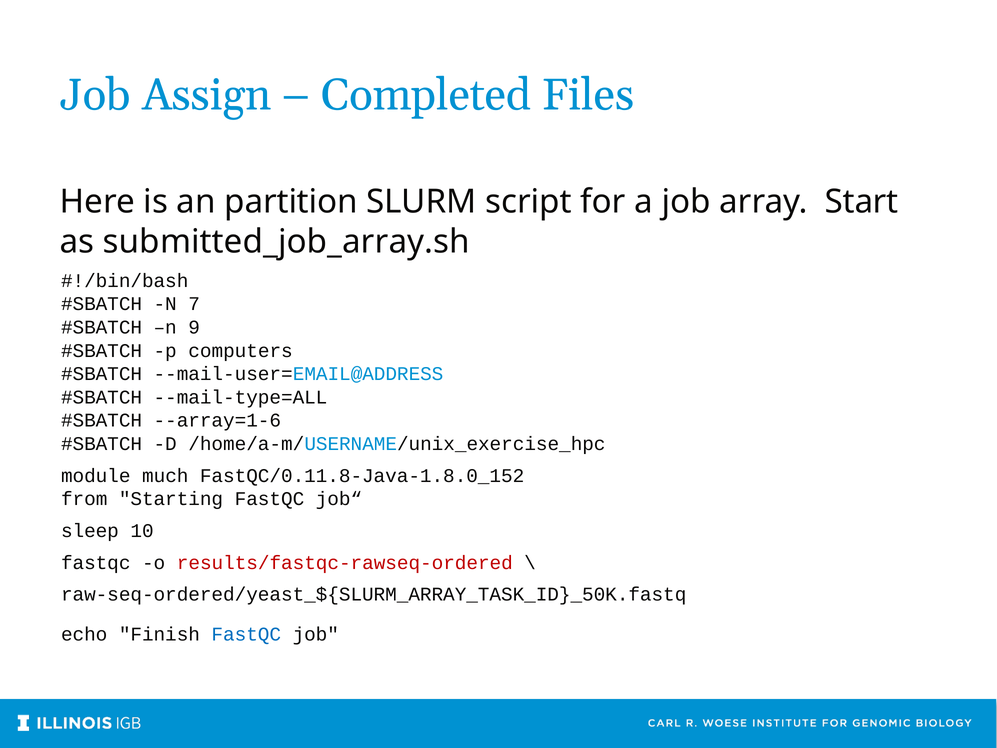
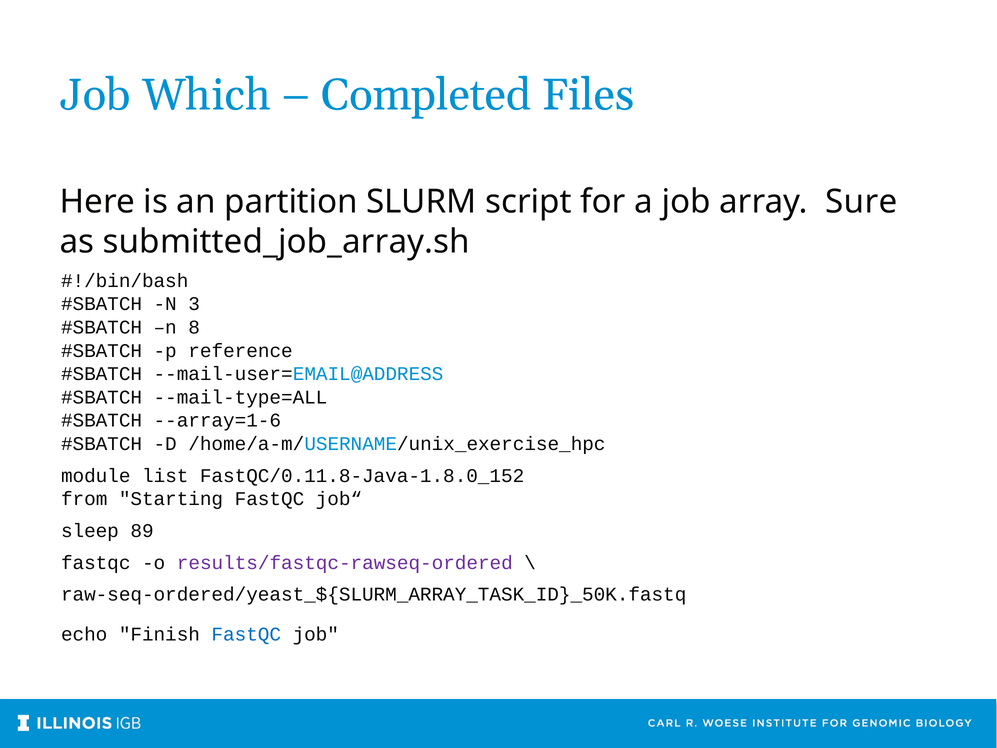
Assign: Assign -> Which
Start: Start -> Sure
7: 7 -> 3
9: 9 -> 8
computers: computers -> reference
much: much -> list
10: 10 -> 89
results/fastqc-rawseq-ordered colour: red -> purple
